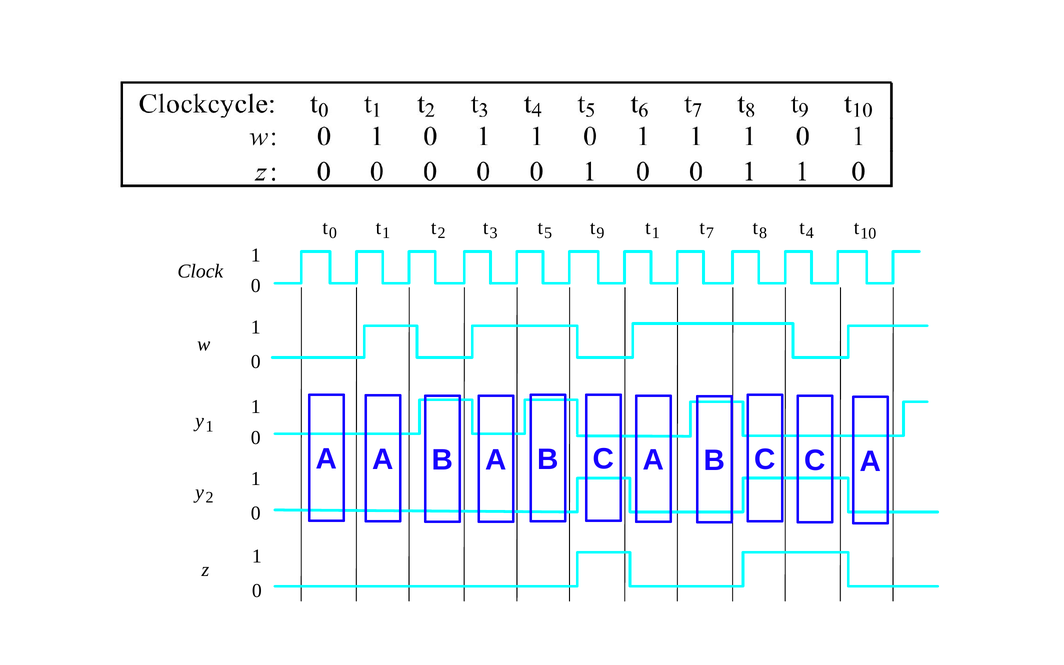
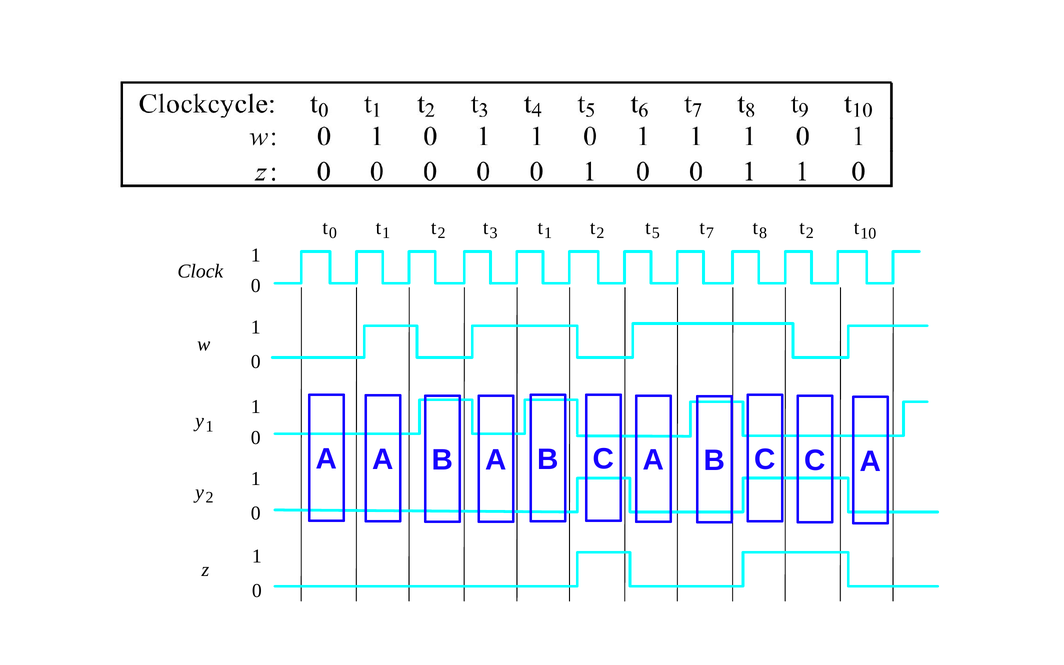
3 t 5: 5 -> 1
9 at (600, 233): 9 -> 2
1 at (656, 233): 1 -> 5
8 t 4: 4 -> 2
